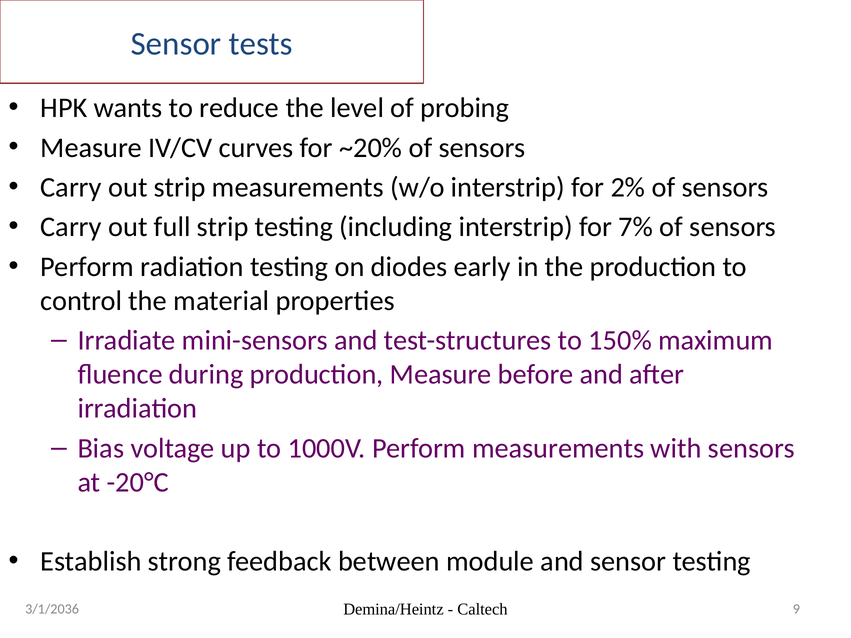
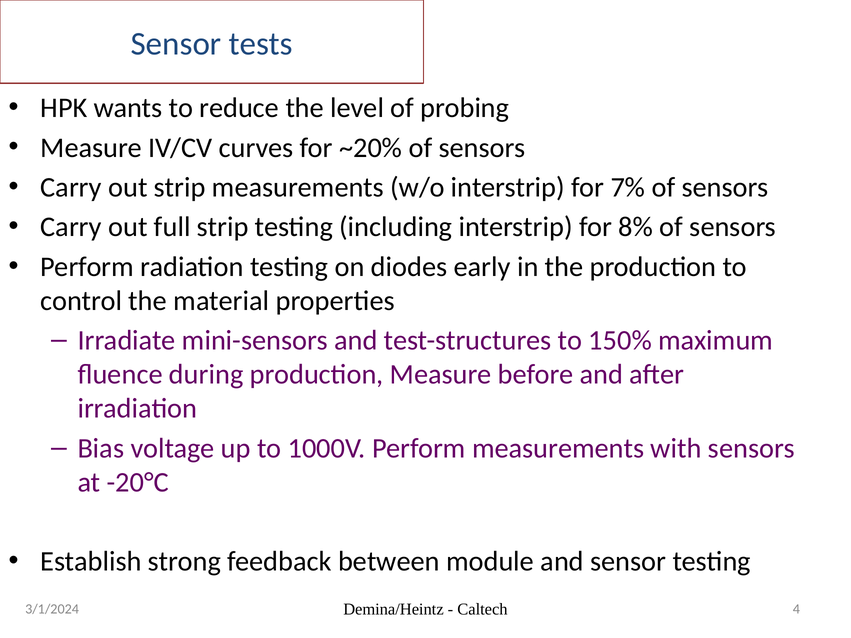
2%: 2% -> 7%
7%: 7% -> 8%
9: 9 -> 4
3/1/2036: 3/1/2036 -> 3/1/2024
